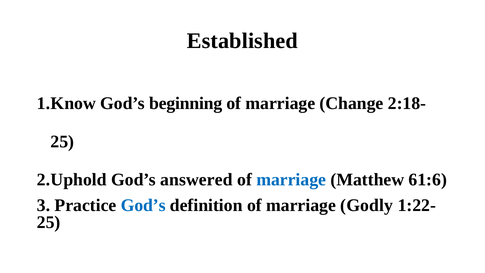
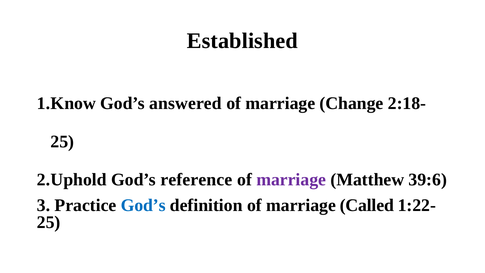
beginning: beginning -> answered
answered: answered -> reference
marriage at (291, 180) colour: blue -> purple
61:6: 61:6 -> 39:6
Godly: Godly -> Called
